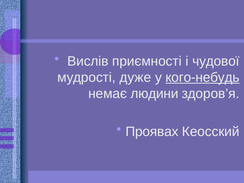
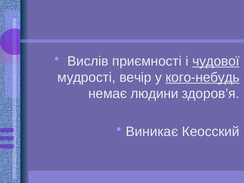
чудової underline: none -> present
дуже: дуже -> вечір
Проявах: Проявах -> Виникає
